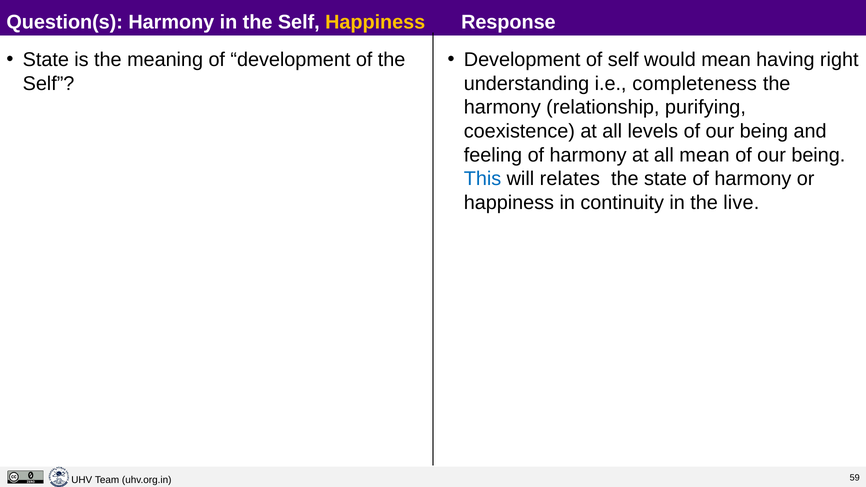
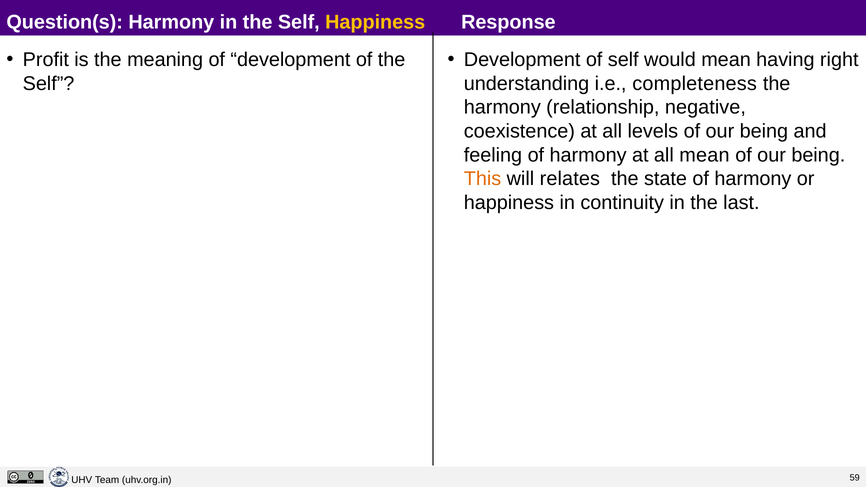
State at (46, 60): State -> Profit
purifying: purifying -> negative
This colour: blue -> orange
live: live -> last
